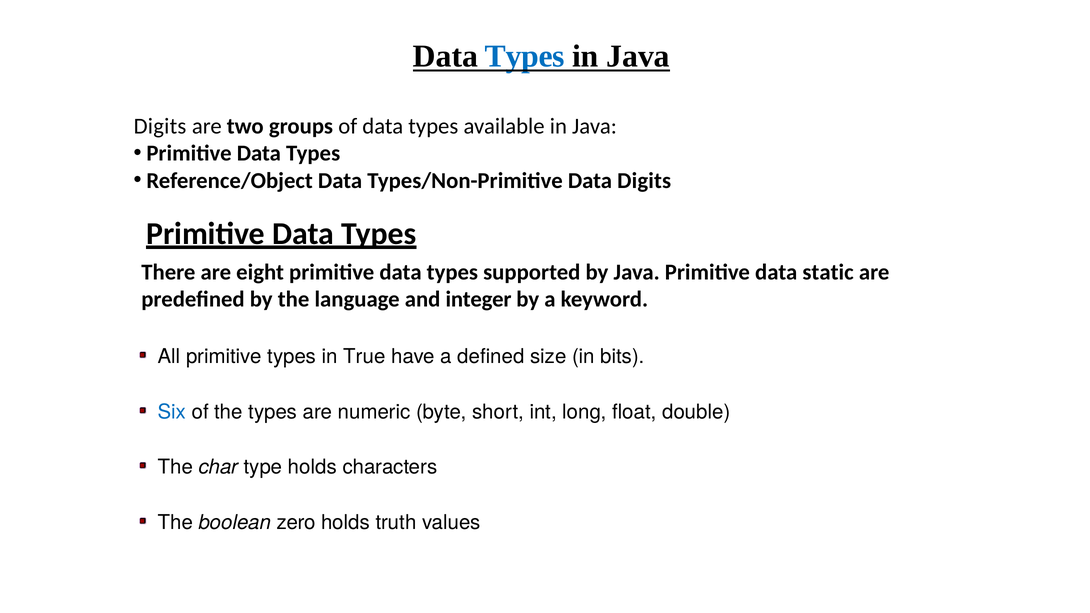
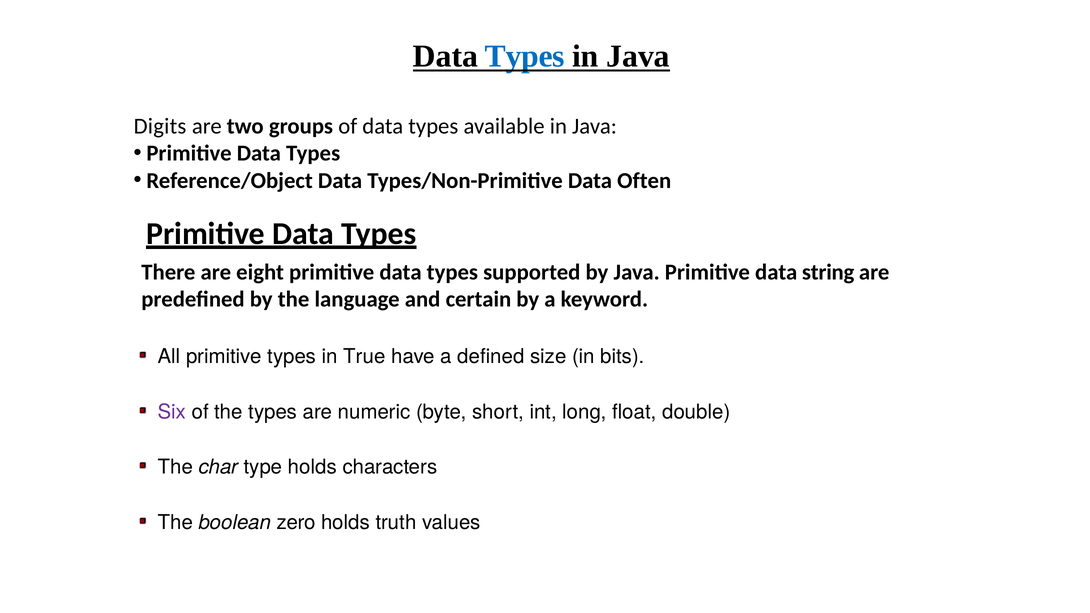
Data Digits: Digits -> Often
static: static -> string
integer: integer -> certain
Six colour: blue -> purple
